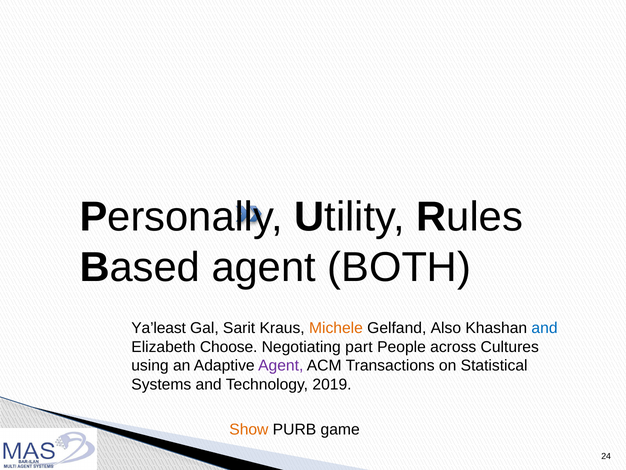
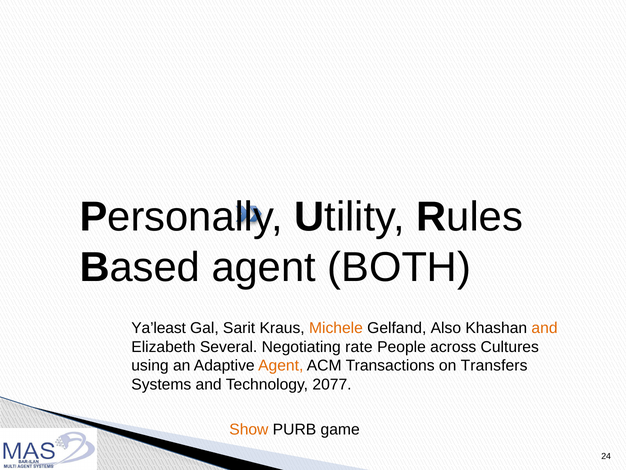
and at (545, 328) colour: blue -> orange
Choose: Choose -> Several
part: part -> rate
Agent at (281, 365) colour: purple -> orange
Statistical: Statistical -> Transfers
2019: 2019 -> 2077
